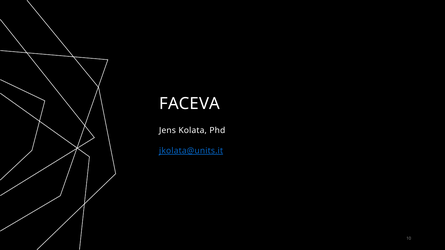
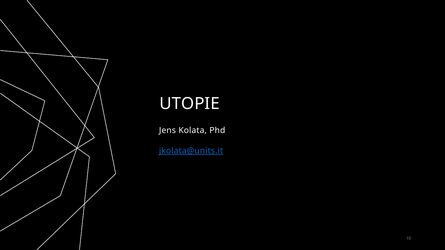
FACEVA: FACEVA -> UTOPIE
